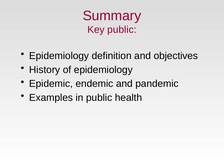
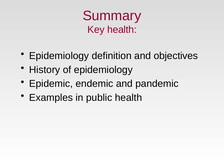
Key public: public -> health
